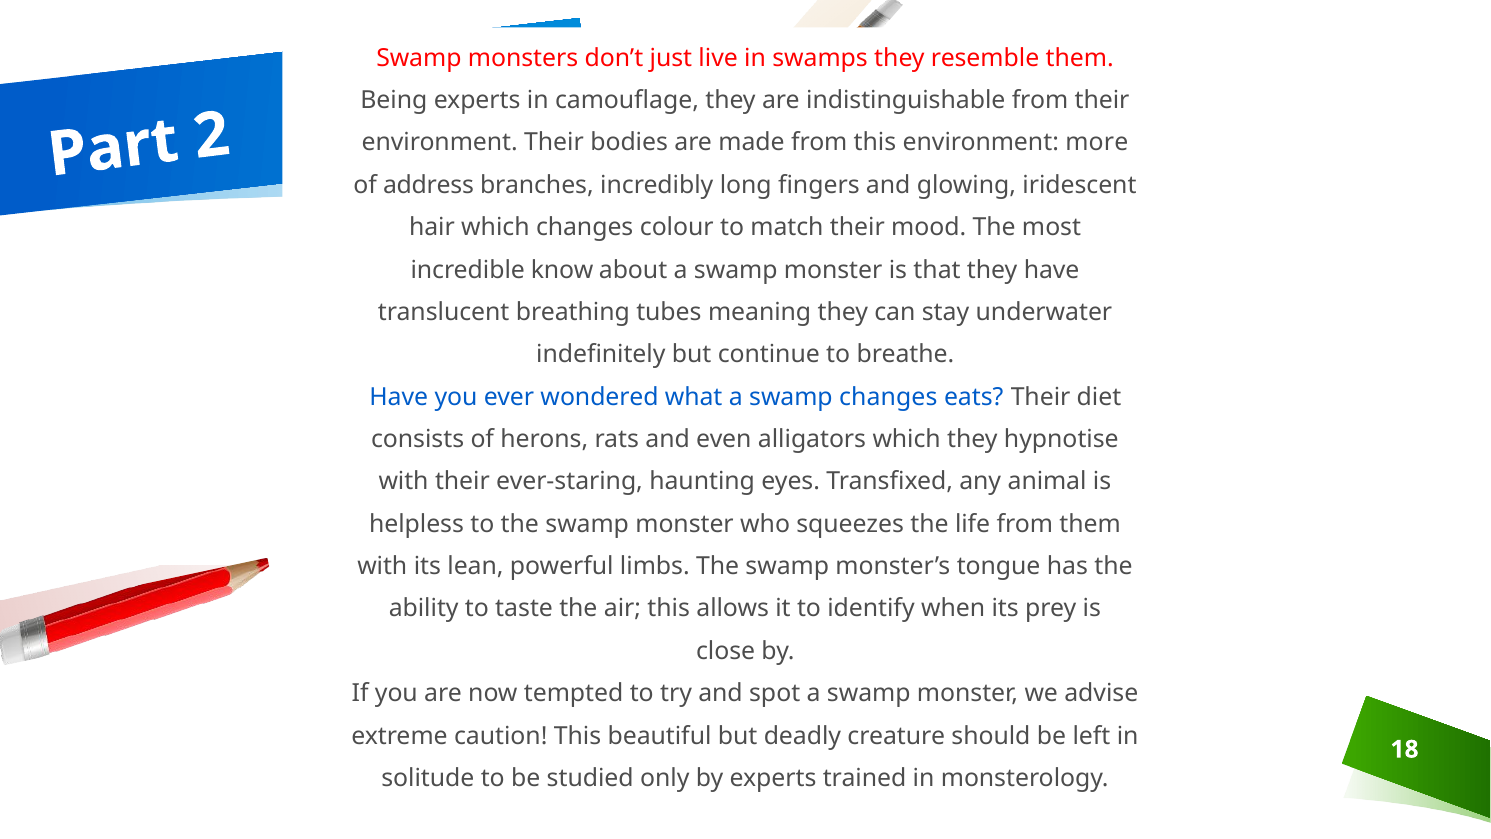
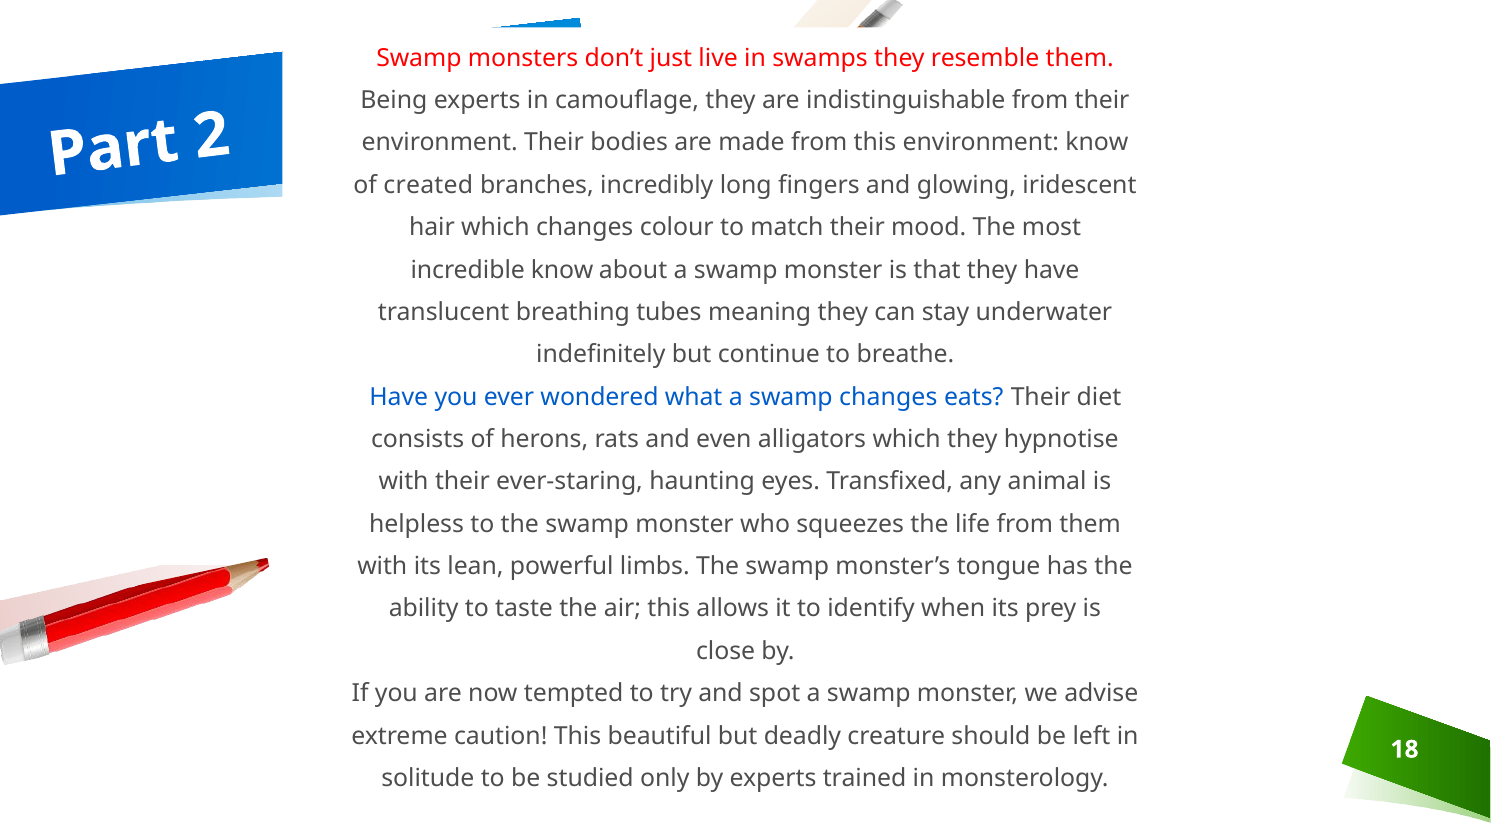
environment more: more -> know
address: address -> created
